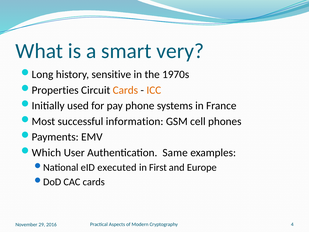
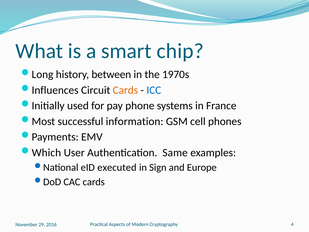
very: very -> chip
sensitive: sensitive -> between
Properties: Properties -> Influences
ICC colour: orange -> blue
First: First -> Sign
